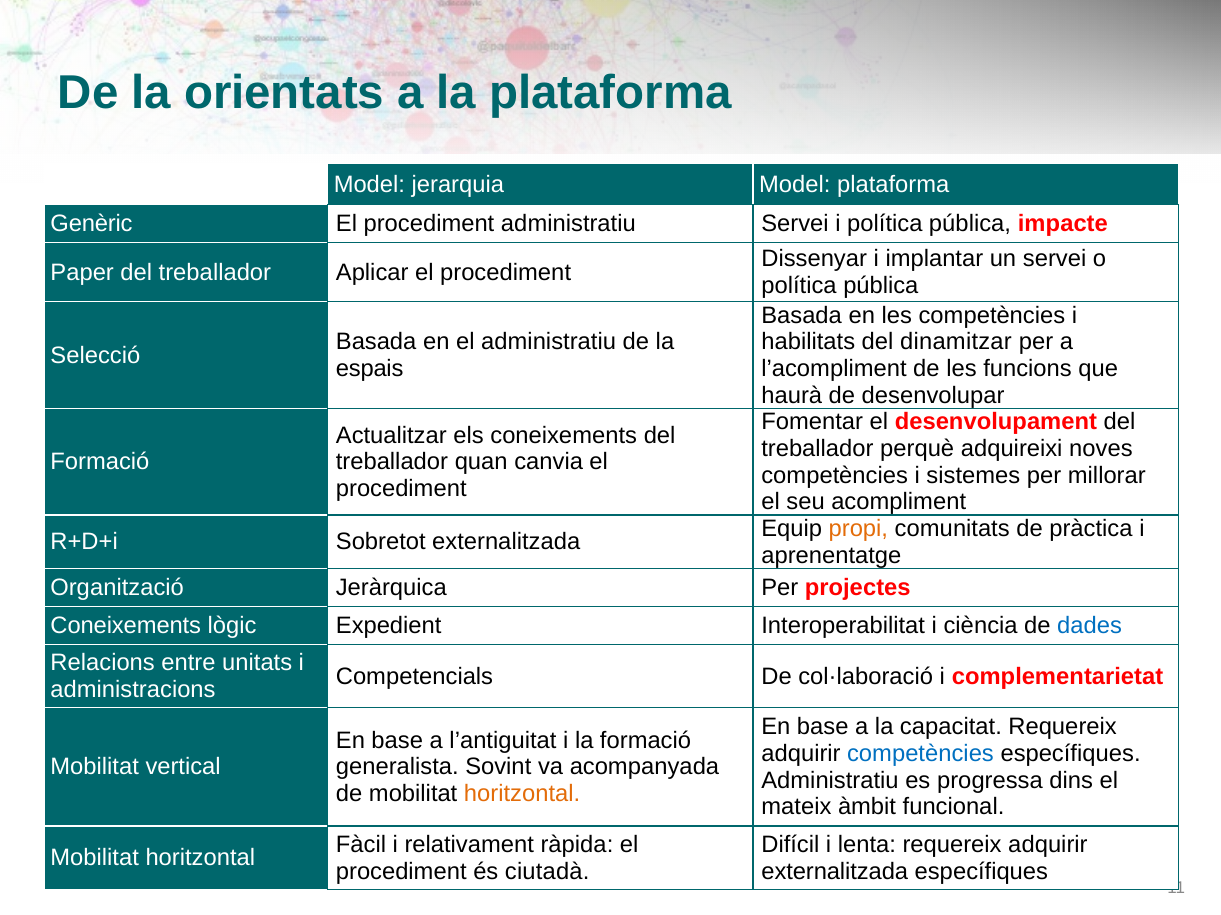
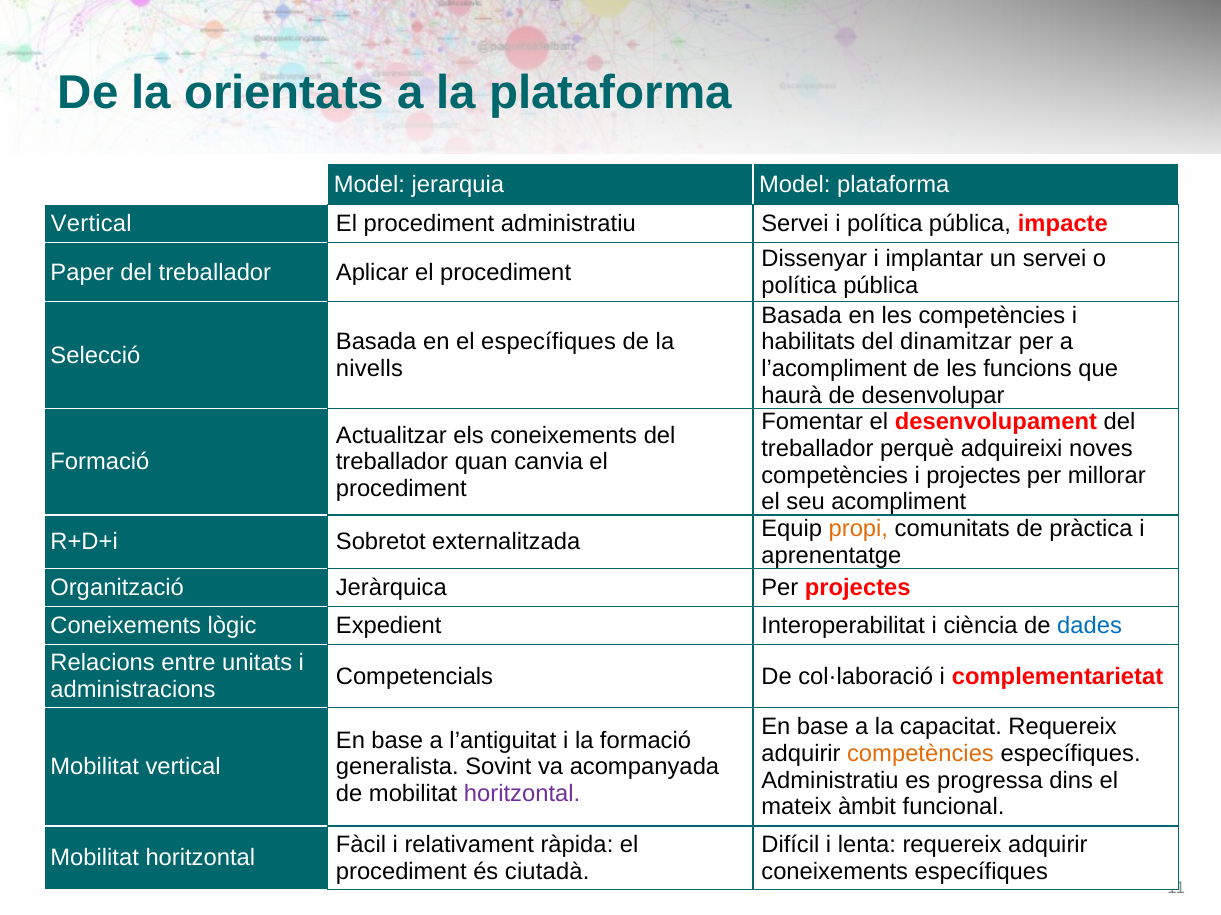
Genèric at (92, 224): Genèric -> Vertical
el administratiu: administratiu -> específiques
espais: espais -> nivells
i sistemes: sistemes -> projectes
competències at (920, 754) colour: blue -> orange
horitzontal at (522, 794) colour: orange -> purple
externalitzada at (835, 872): externalitzada -> coneixements
